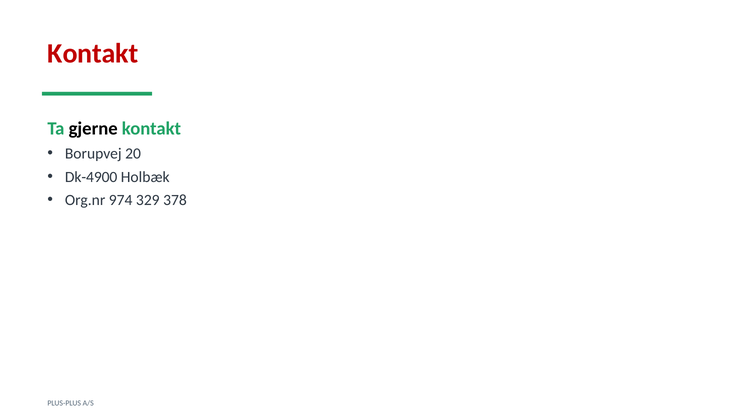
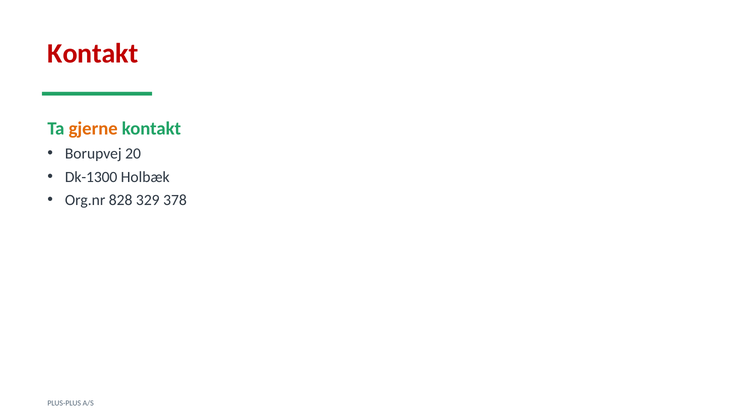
gjerne colour: black -> orange
Dk-4900: Dk-4900 -> Dk-1300
974: 974 -> 828
